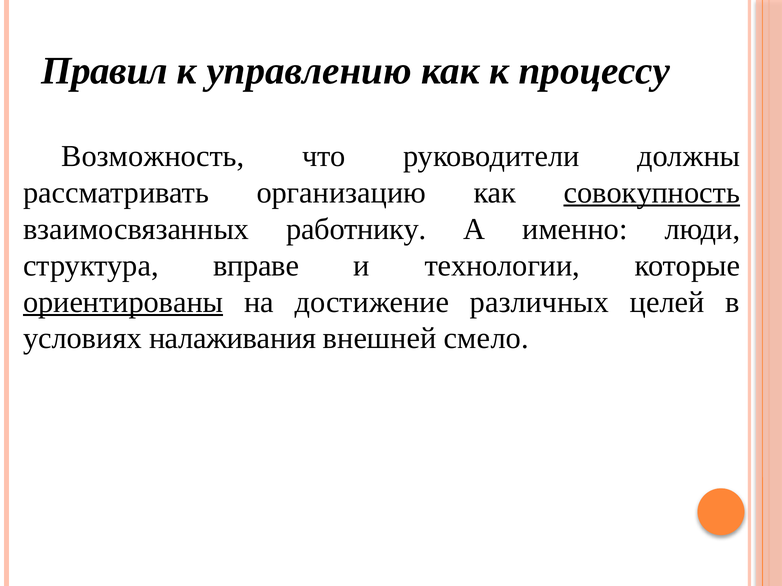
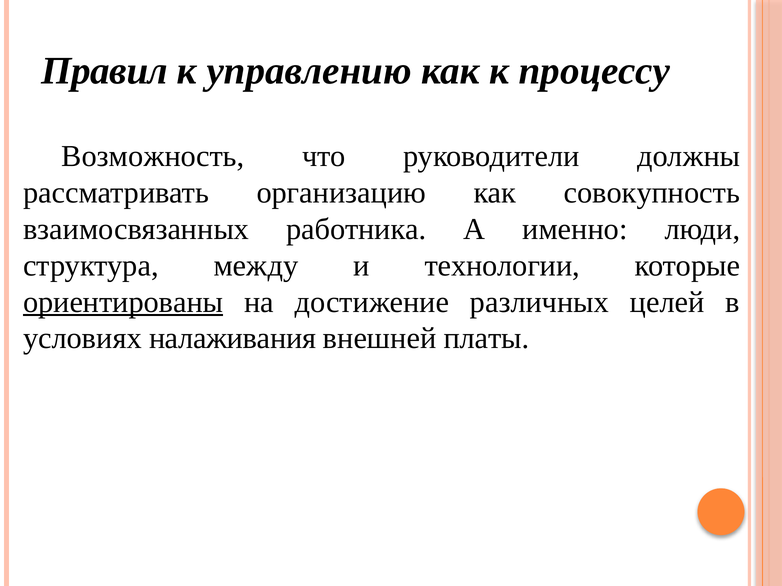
совокупность underline: present -> none
работнику: работнику -> работника
вправе: вправе -> между
смело: смело -> платы
